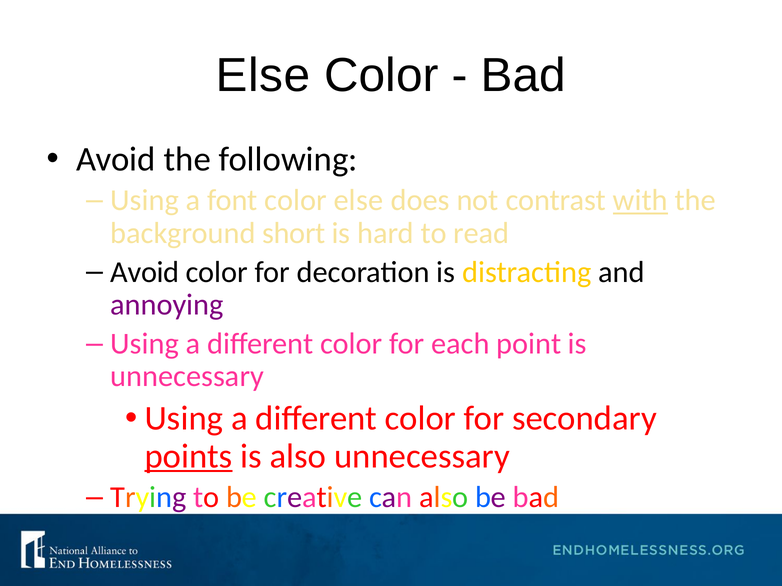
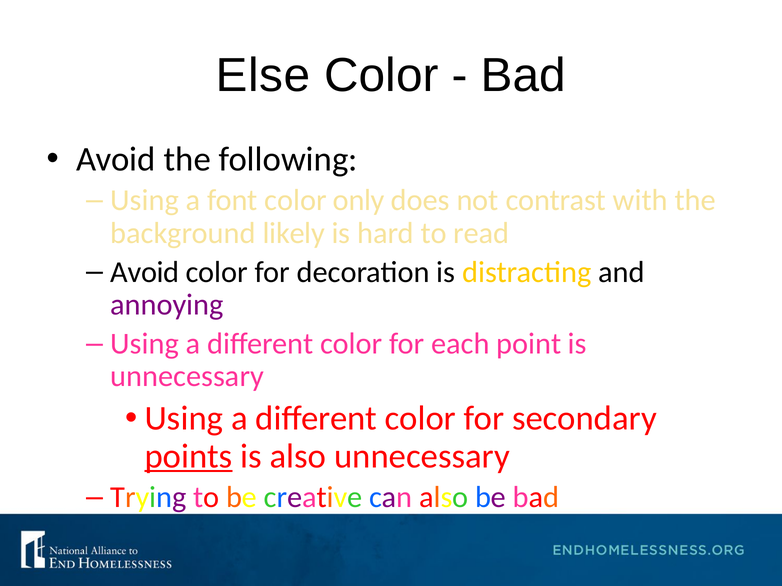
color else: else -> only
with underline: present -> none
short: short -> likely
